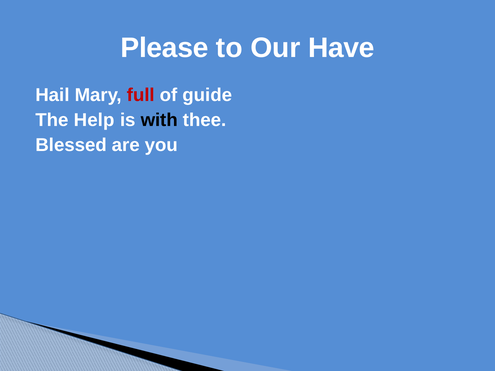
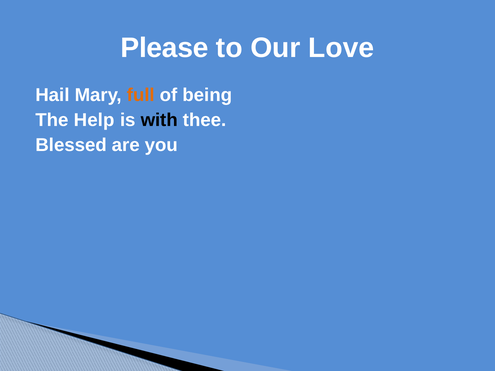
Have: Have -> Love
full colour: red -> orange
guide: guide -> being
